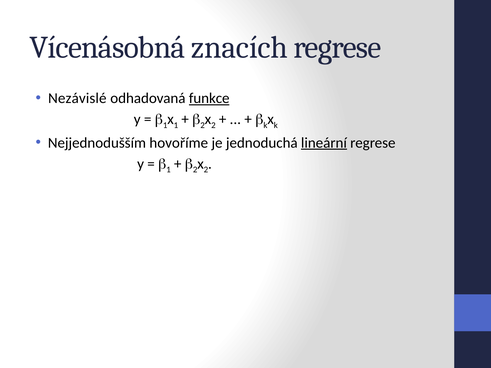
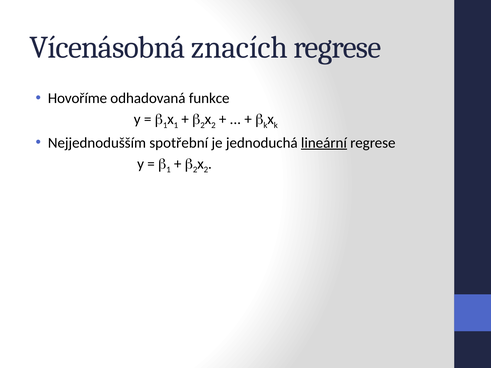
Nezávislé: Nezávislé -> Hovoříme
funkce underline: present -> none
hovoříme: hovoříme -> spotřební
